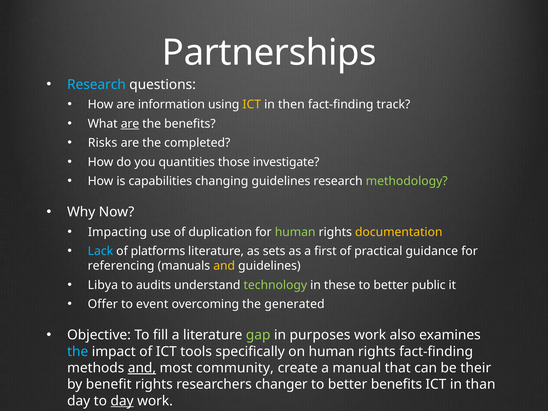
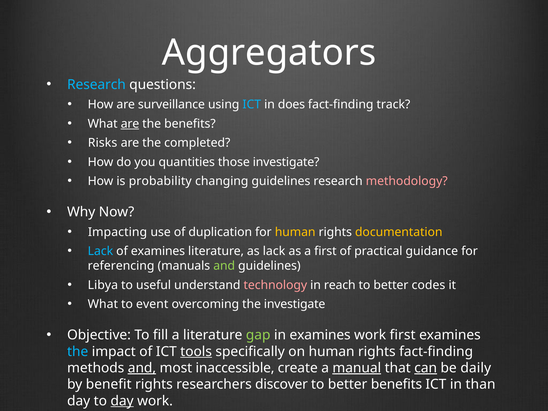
Partnerships: Partnerships -> Aggregators
information: information -> surveillance
ICT at (252, 104) colour: yellow -> light blue
then: then -> does
capabilities: capabilities -> probability
methodology colour: light green -> pink
human at (295, 232) colour: light green -> yellow
of platforms: platforms -> examines
as sets: sets -> lack
and at (224, 266) colour: yellow -> light green
audits: audits -> useful
technology colour: light green -> pink
these: these -> reach
public: public -> codes
Offer at (103, 304): Offer -> What
the generated: generated -> investigate
in purposes: purposes -> examines
work also: also -> first
tools underline: none -> present
community: community -> inaccessible
manual underline: none -> present
can underline: none -> present
their: their -> daily
changer: changer -> discover
